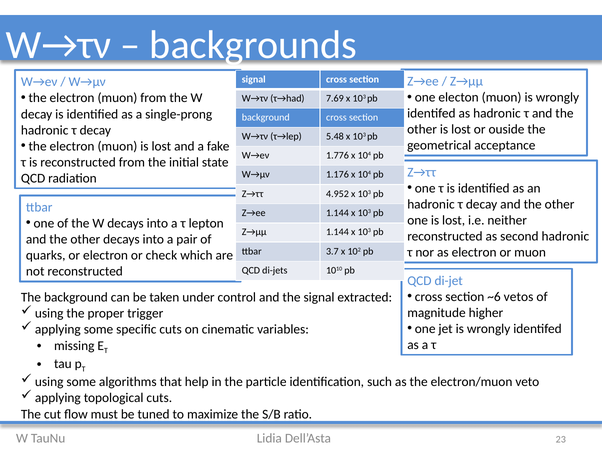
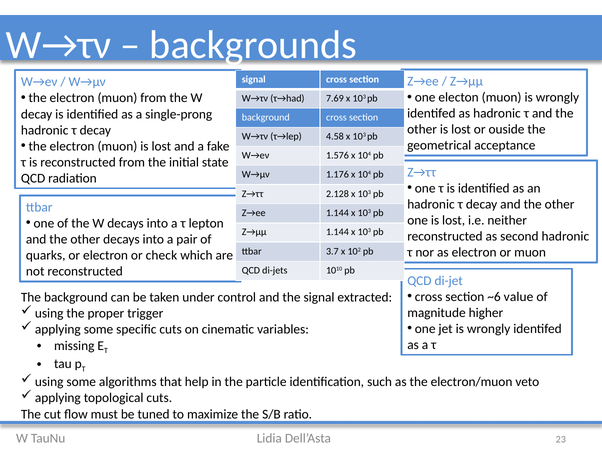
5.48: 5.48 -> 4.58
1.776: 1.776 -> 1.576
4.952: 4.952 -> 2.128
vetos: vetos -> value
